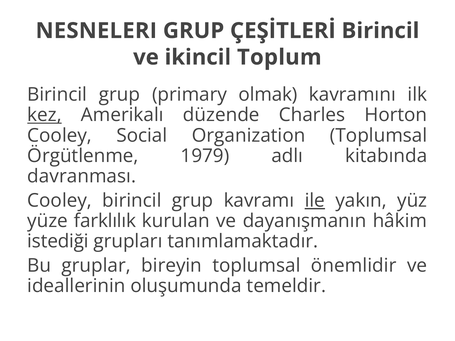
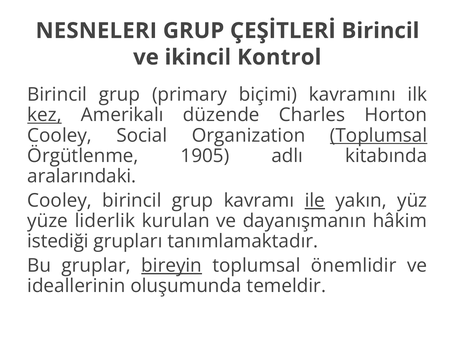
Toplum: Toplum -> Kontrol
olmak: olmak -> biçimi
Toplumsal at (379, 136) underline: none -> present
1979: 1979 -> 1905
davranması: davranması -> aralarındaki
farklılık: farklılık -> liderlik
bireyin underline: none -> present
